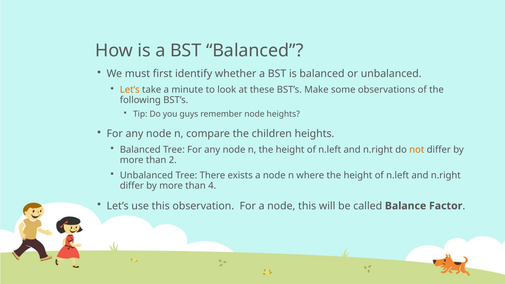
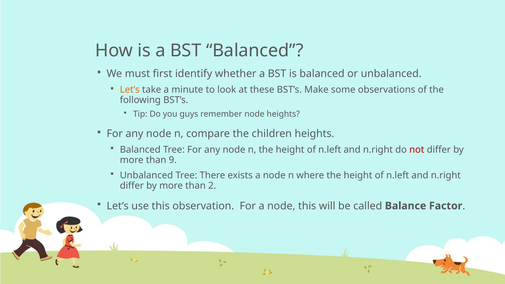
not colour: orange -> red
2: 2 -> 9
4: 4 -> 2
